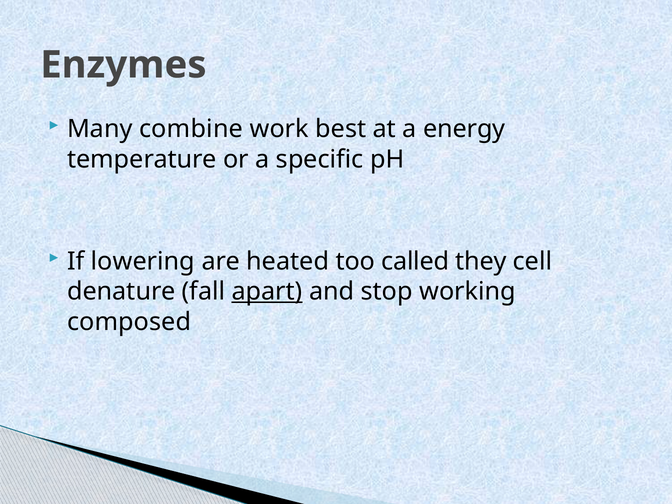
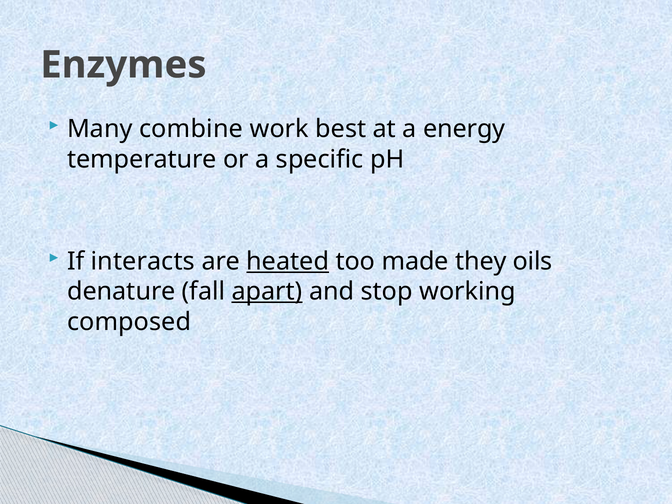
lowering: lowering -> interacts
heated underline: none -> present
called: called -> made
cell: cell -> oils
